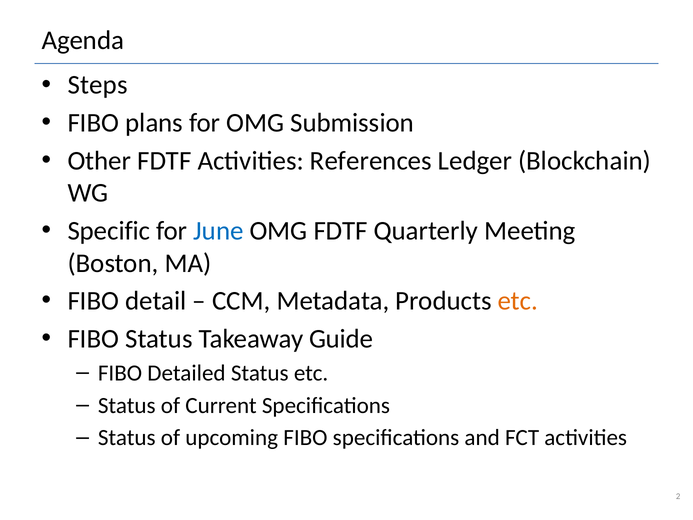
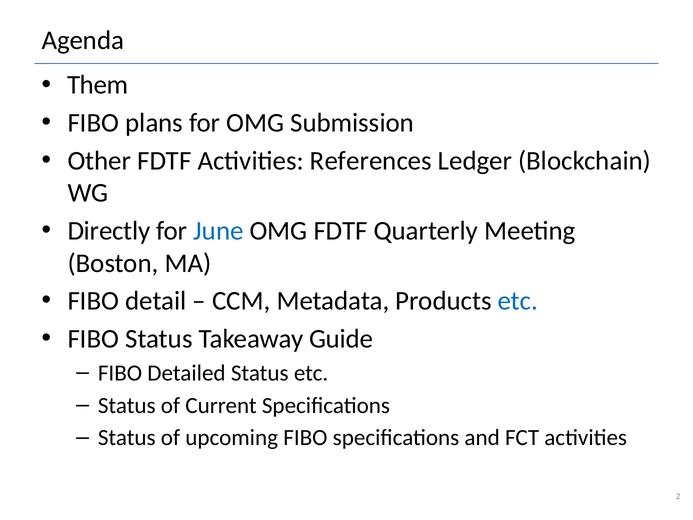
Steps: Steps -> Them
Specific: Specific -> Directly
etc at (518, 301) colour: orange -> blue
